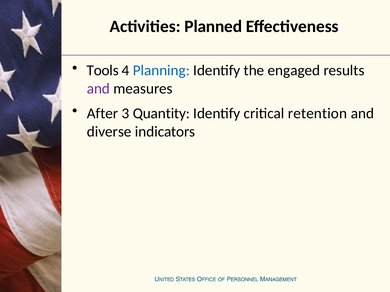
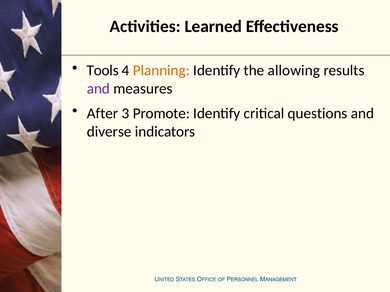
Planned: Planned -> Learned
Planning colour: blue -> orange
engaged: engaged -> allowing
Quantity: Quantity -> Promote
retention: retention -> questions
